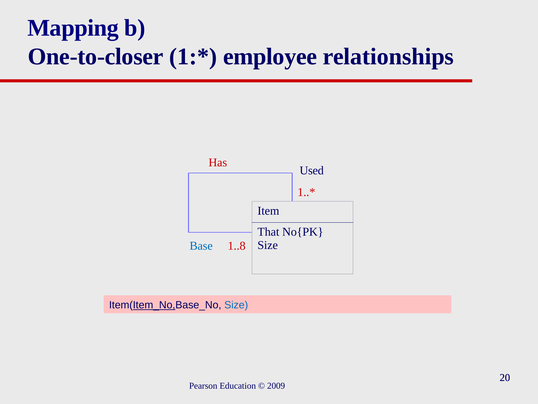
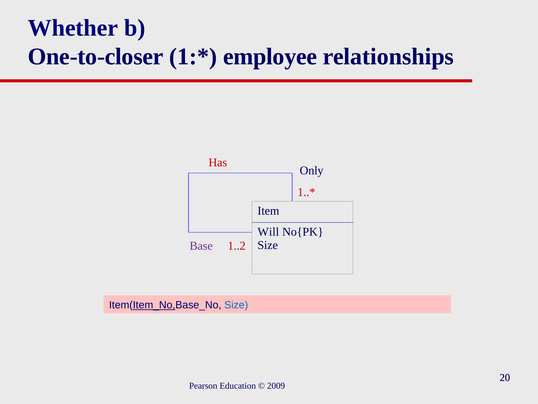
Mapping: Mapping -> Whether
Used: Used -> Only
That: That -> Will
Base colour: blue -> purple
1..8: 1..8 -> 1..2
